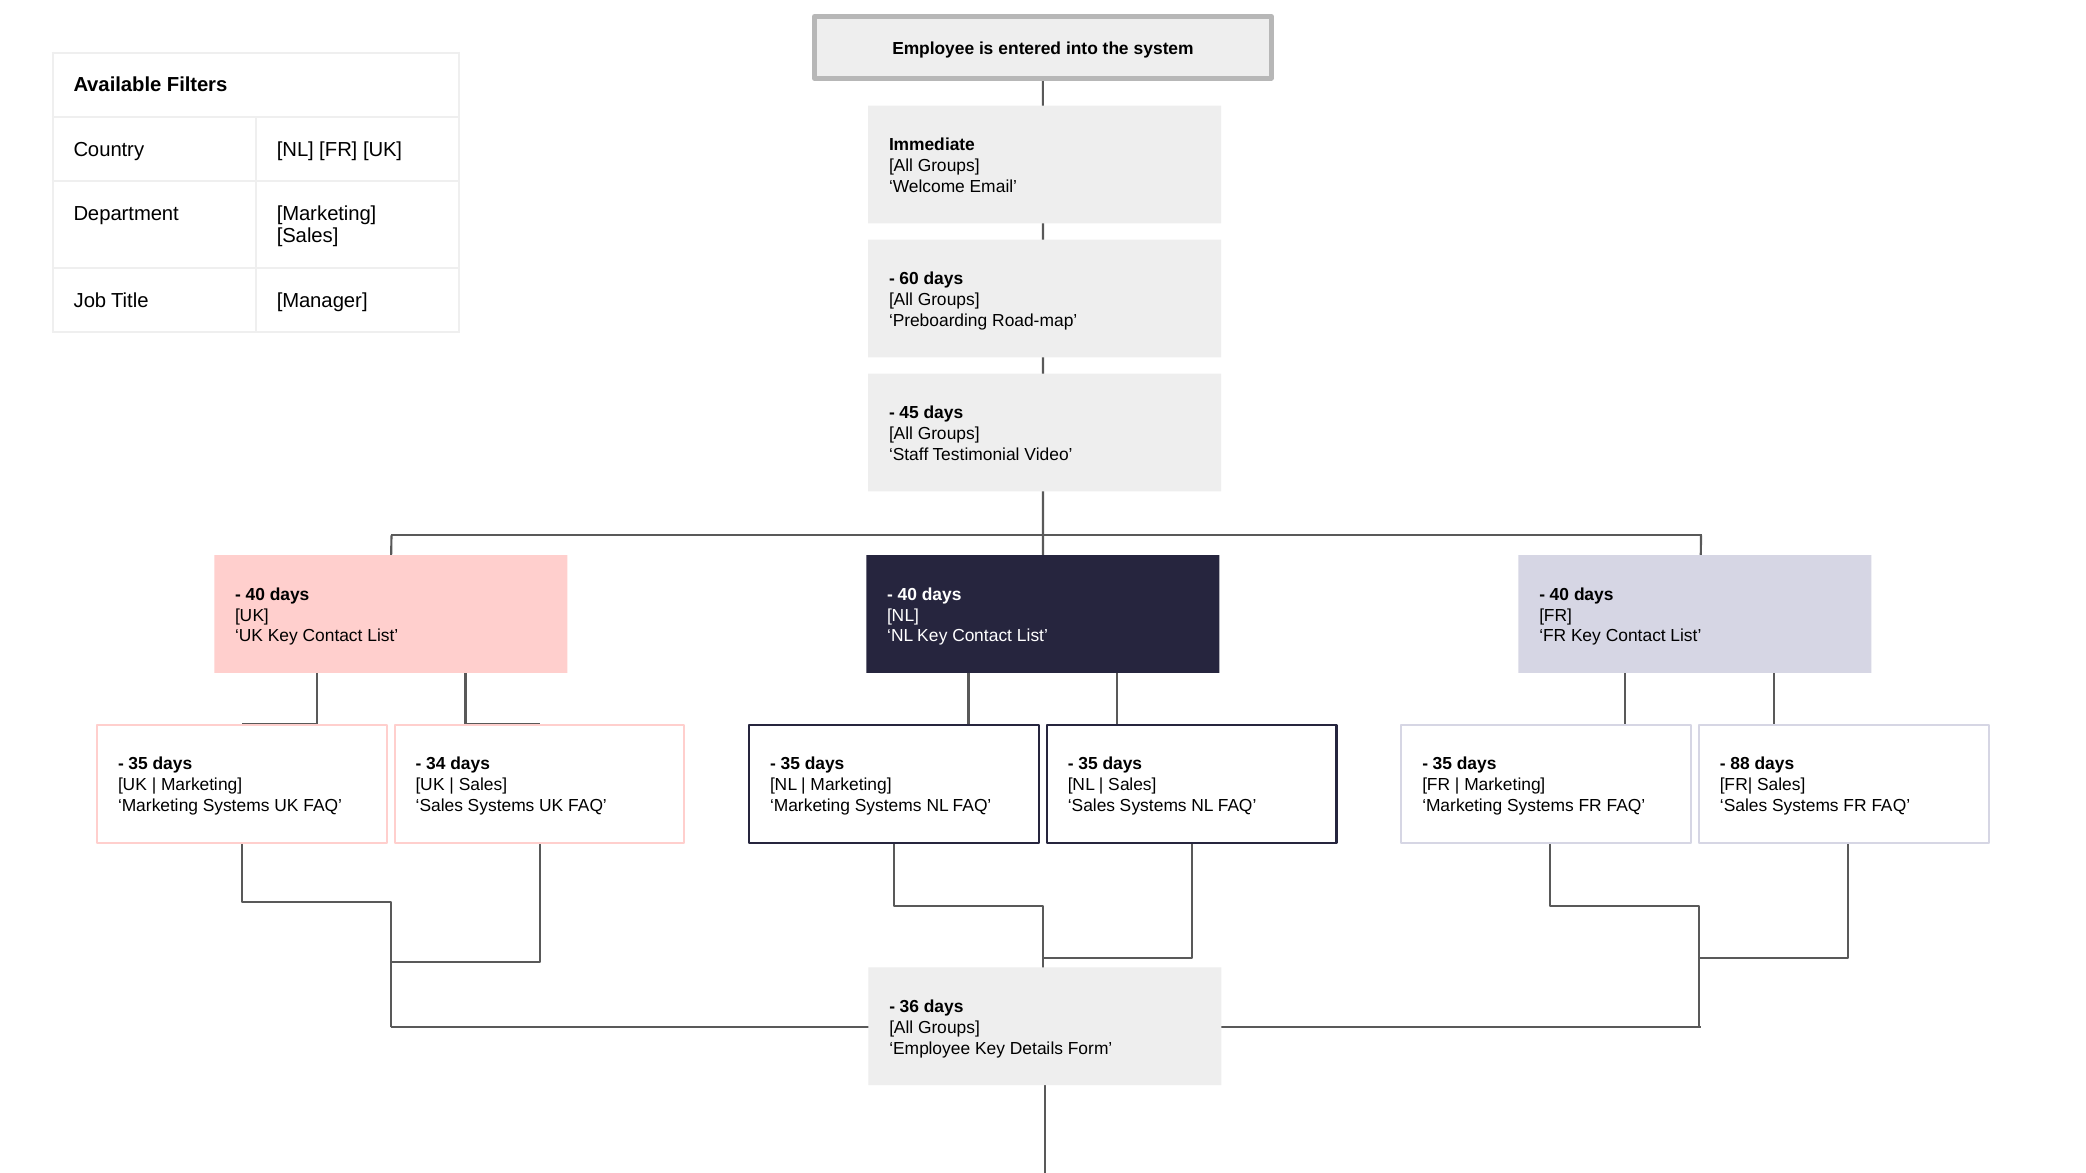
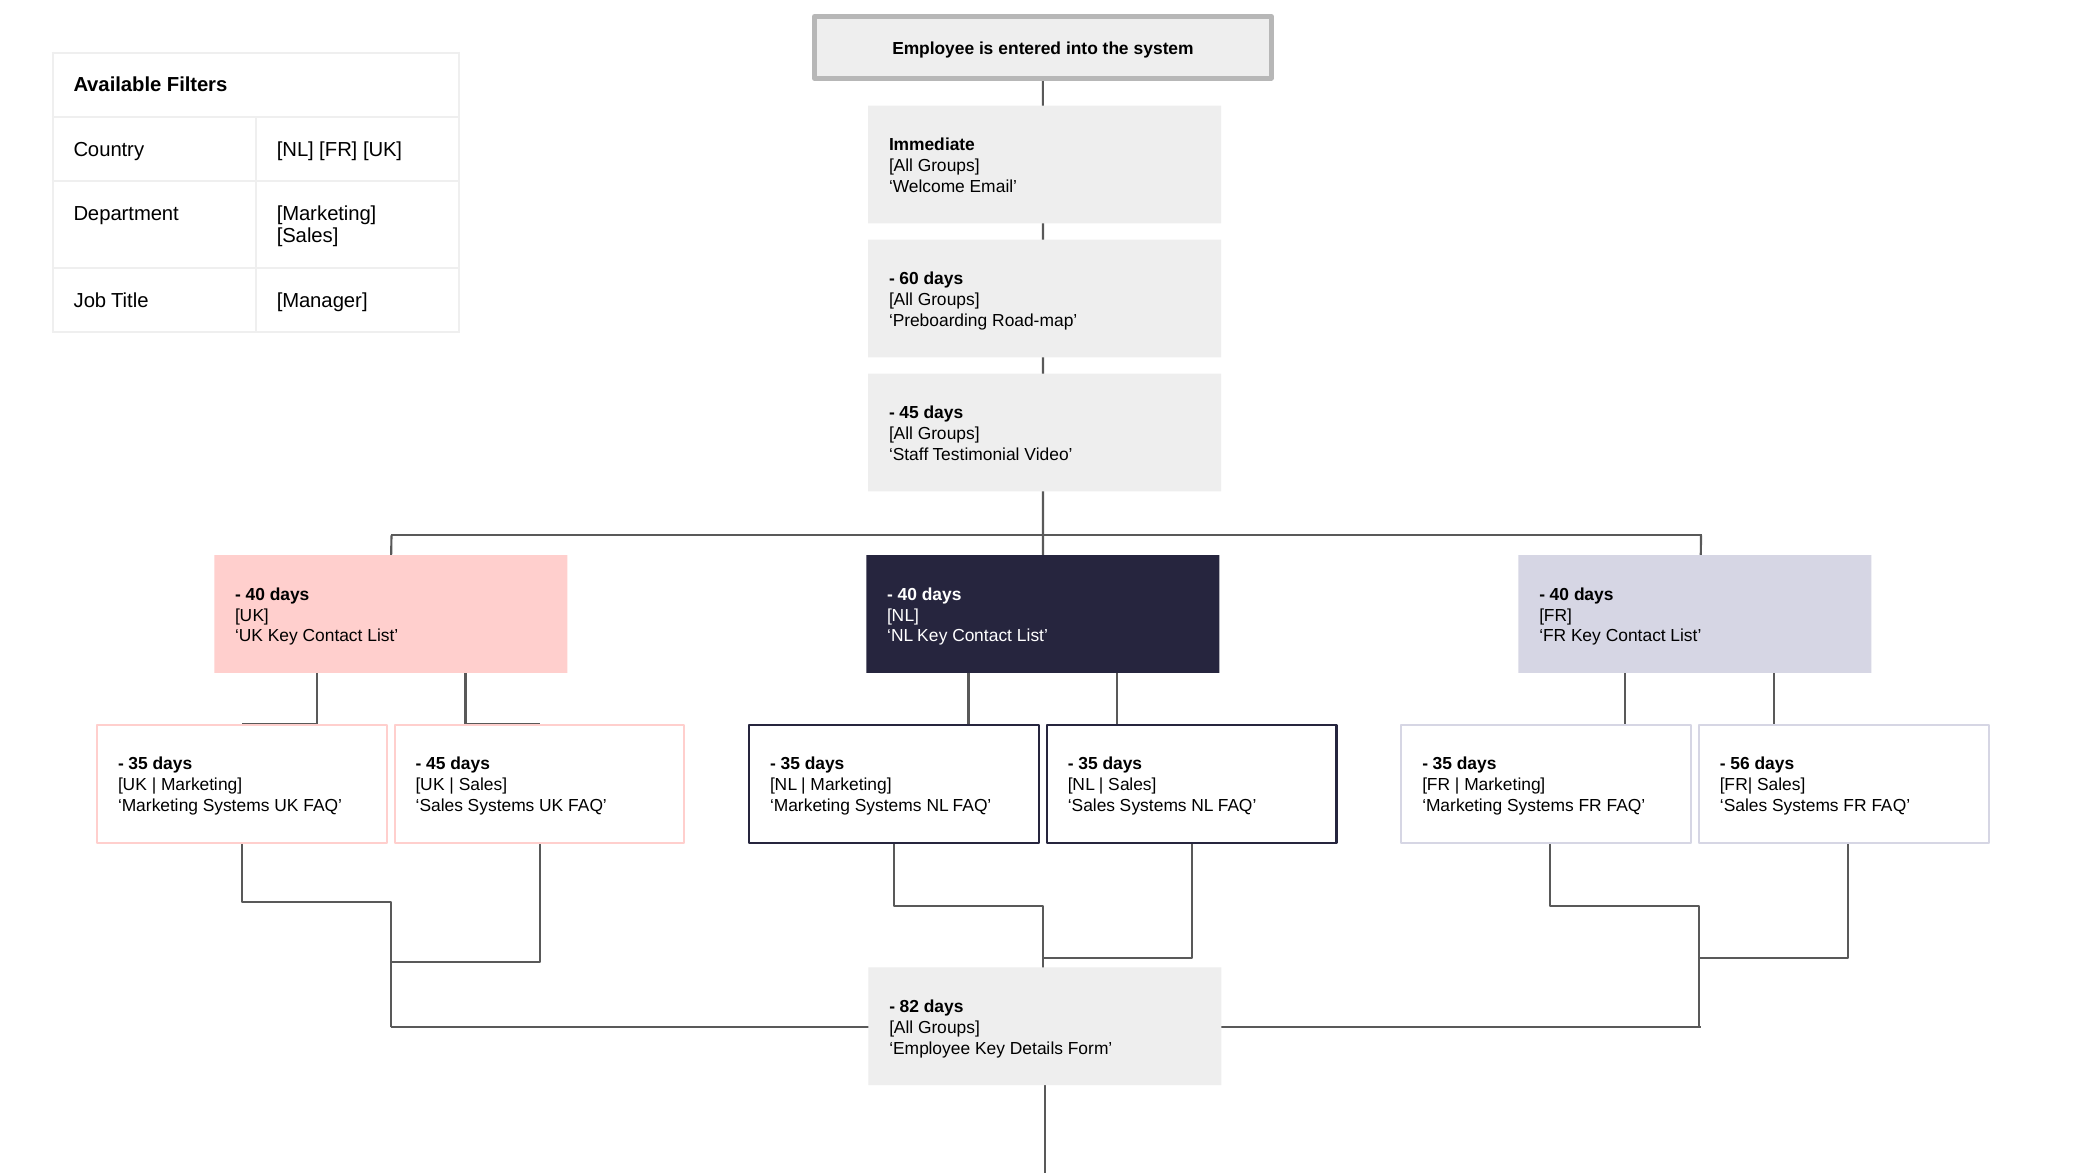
34 at (436, 765): 34 -> 45
88: 88 -> 56
36: 36 -> 82
